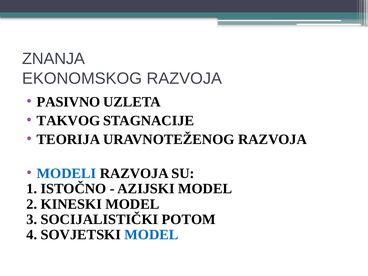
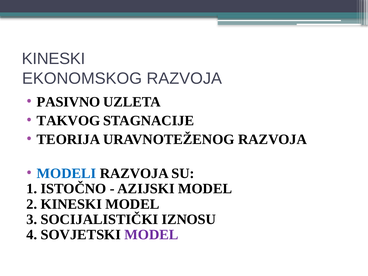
ZNANJA at (53, 59): ZNANJA -> KINESKI
POTOM: POTOM -> IZNOSU
MODEL at (151, 235) colour: blue -> purple
